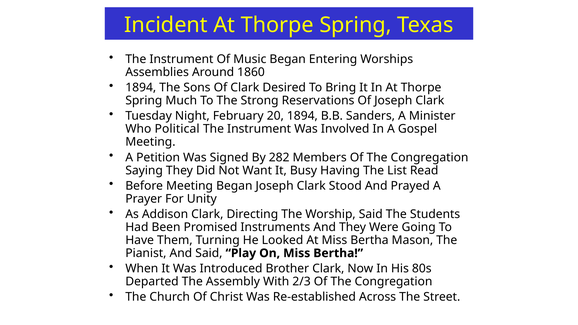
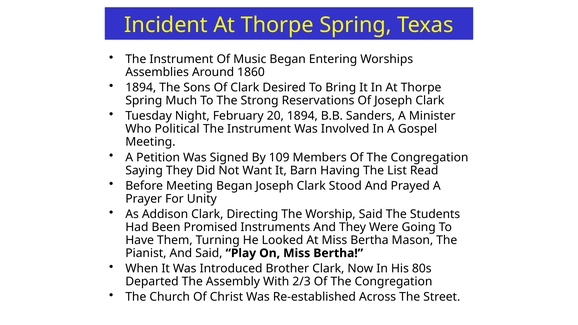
282: 282 -> 109
Busy: Busy -> Barn
